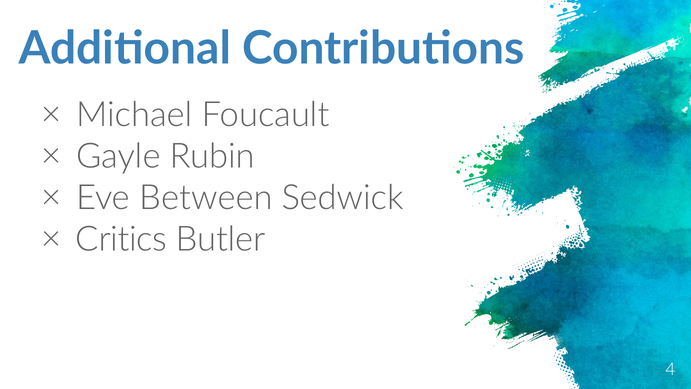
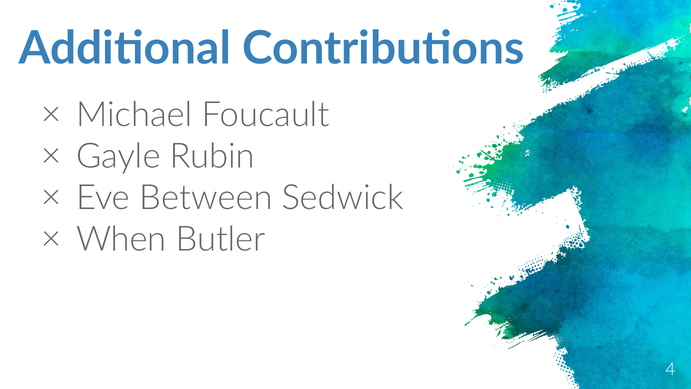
Critics: Critics -> When
